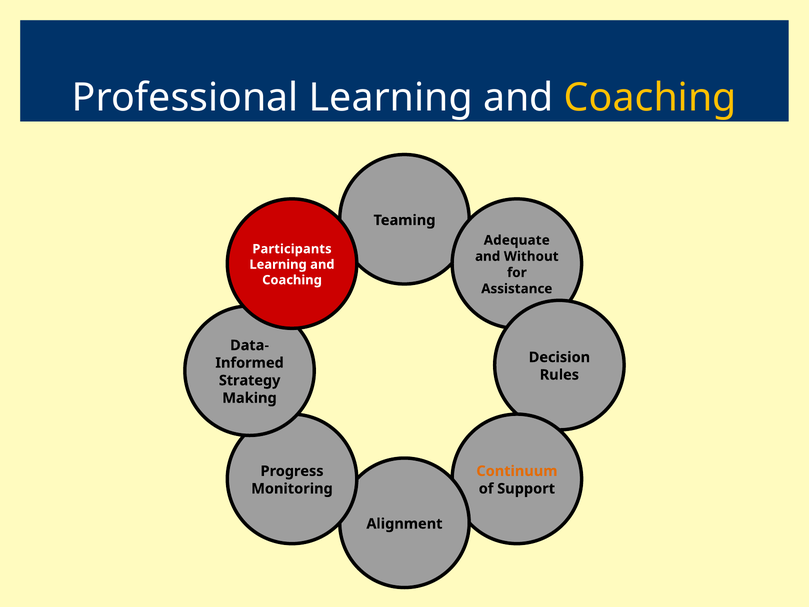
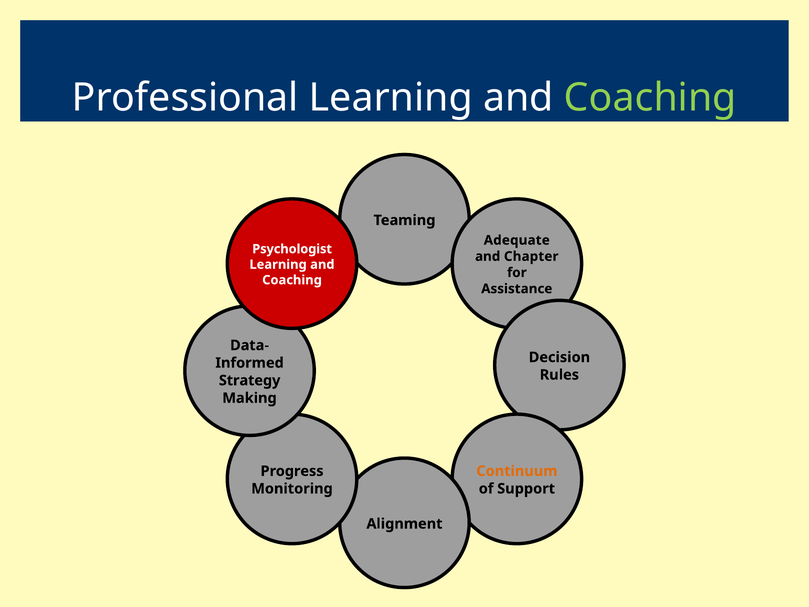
Coaching at (650, 98) colour: yellow -> light green
Participants: Participants -> Psychologist
Without: Without -> Chapter
